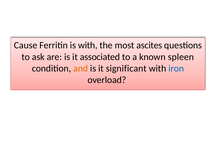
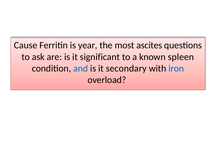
is with: with -> year
associated: associated -> significant
and colour: orange -> blue
significant: significant -> secondary
